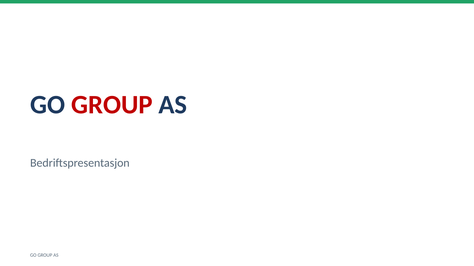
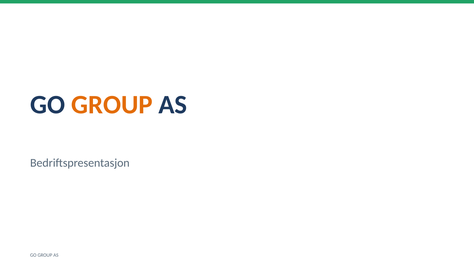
GROUP at (112, 105) colour: red -> orange
